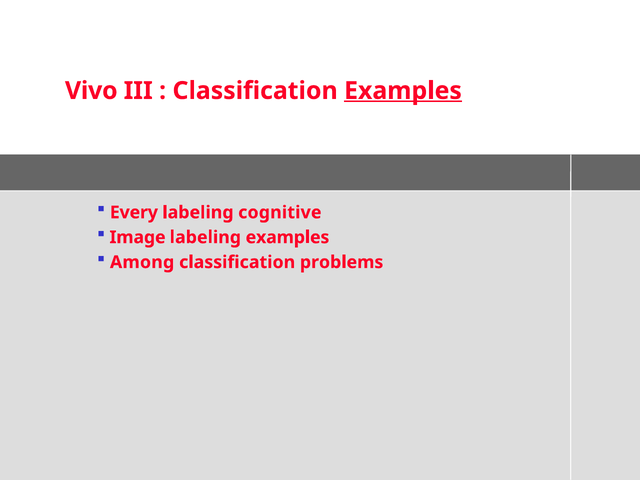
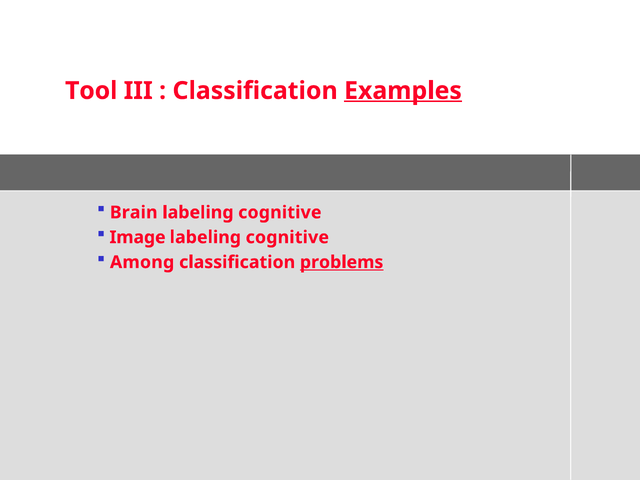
Vivo: Vivo -> Tool
Every: Every -> Brain
examples at (287, 237): examples -> cognitive
problems underline: none -> present
